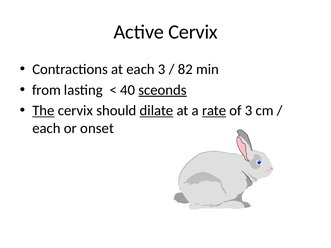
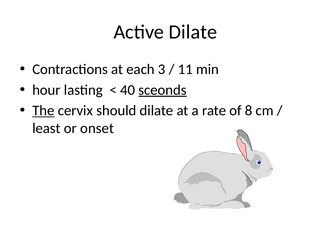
Active Cervix: Cervix -> Dilate
82: 82 -> 11
from: from -> hour
dilate at (157, 111) underline: present -> none
rate underline: present -> none
of 3: 3 -> 8
each at (46, 128): each -> least
